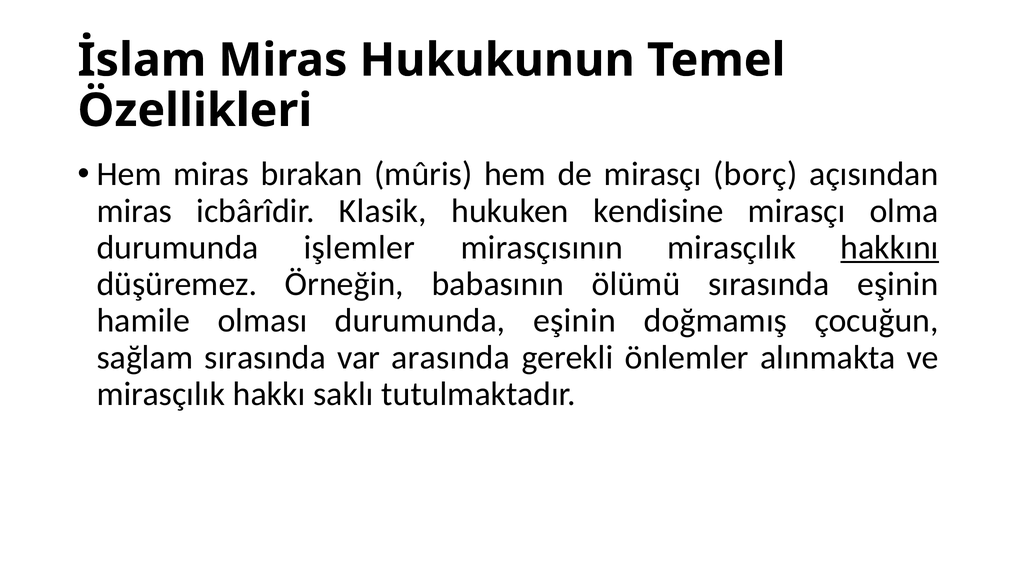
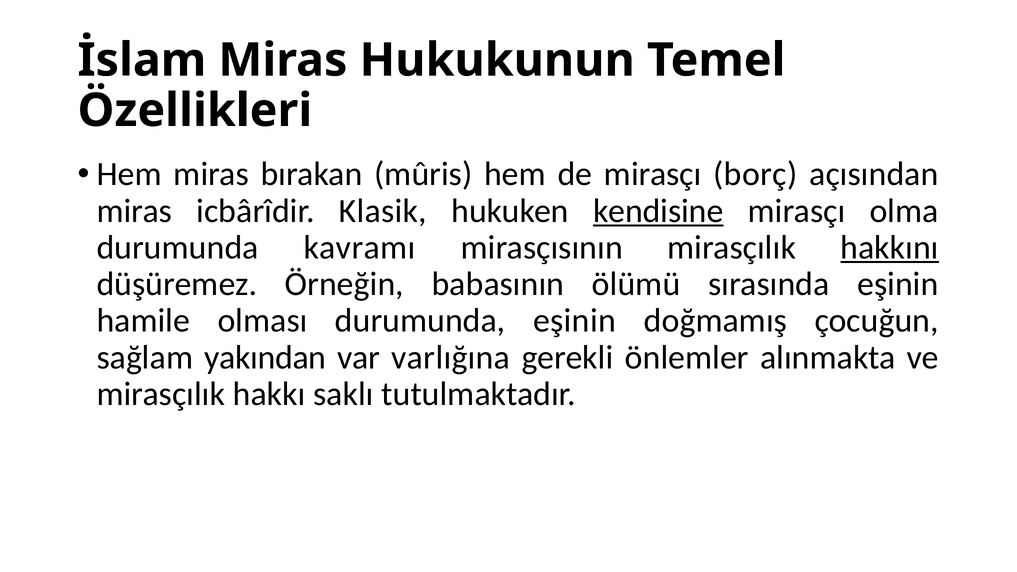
kendisine underline: none -> present
işlemler: işlemler -> kavramı
sağlam sırasında: sırasında -> yakından
arasında: arasında -> varlığına
